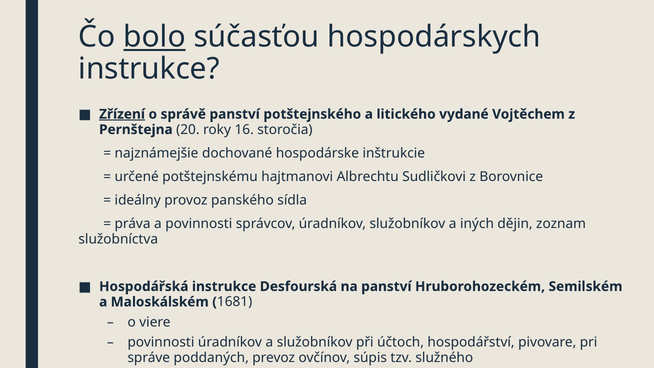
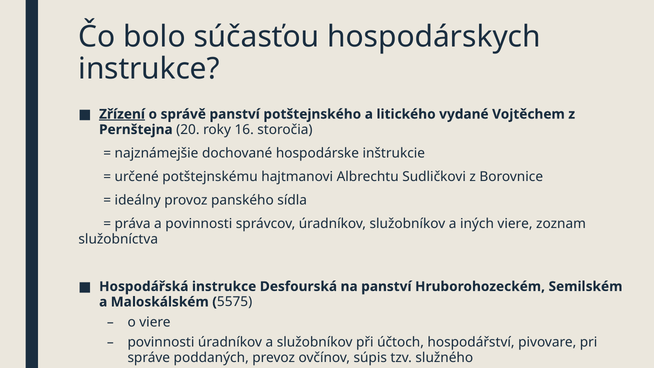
bolo underline: present -> none
iných dějin: dějin -> viere
1681: 1681 -> 5575
